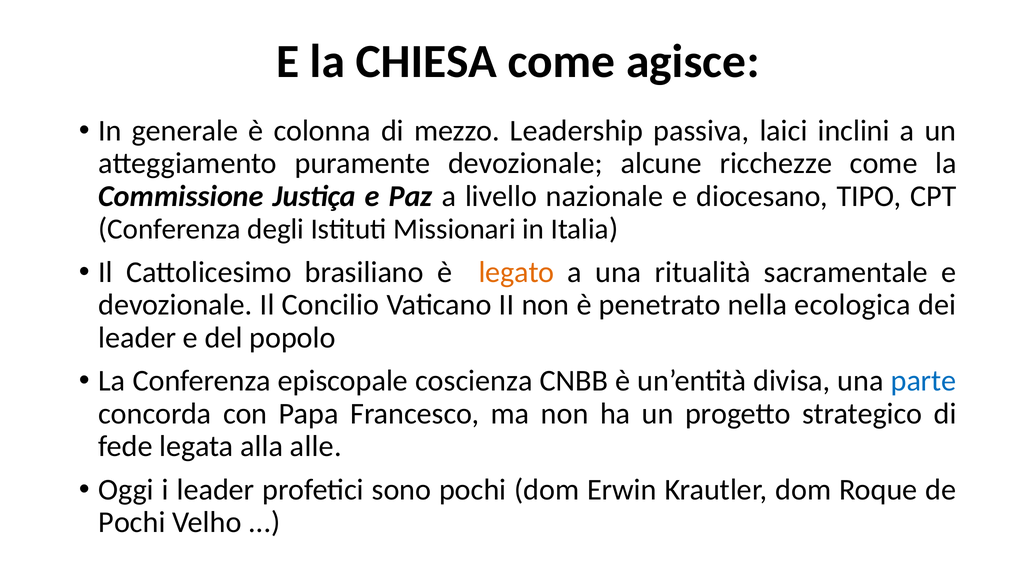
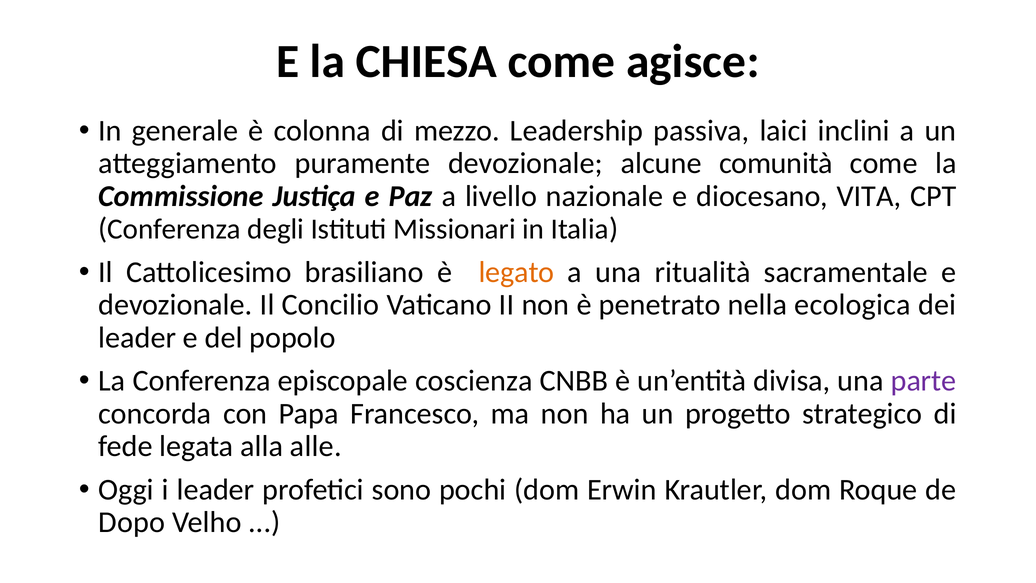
ricchezze: ricchezze -> comunità
TIPO: TIPO -> VITA
parte colour: blue -> purple
Pochi at (132, 522): Pochi -> Dopo
